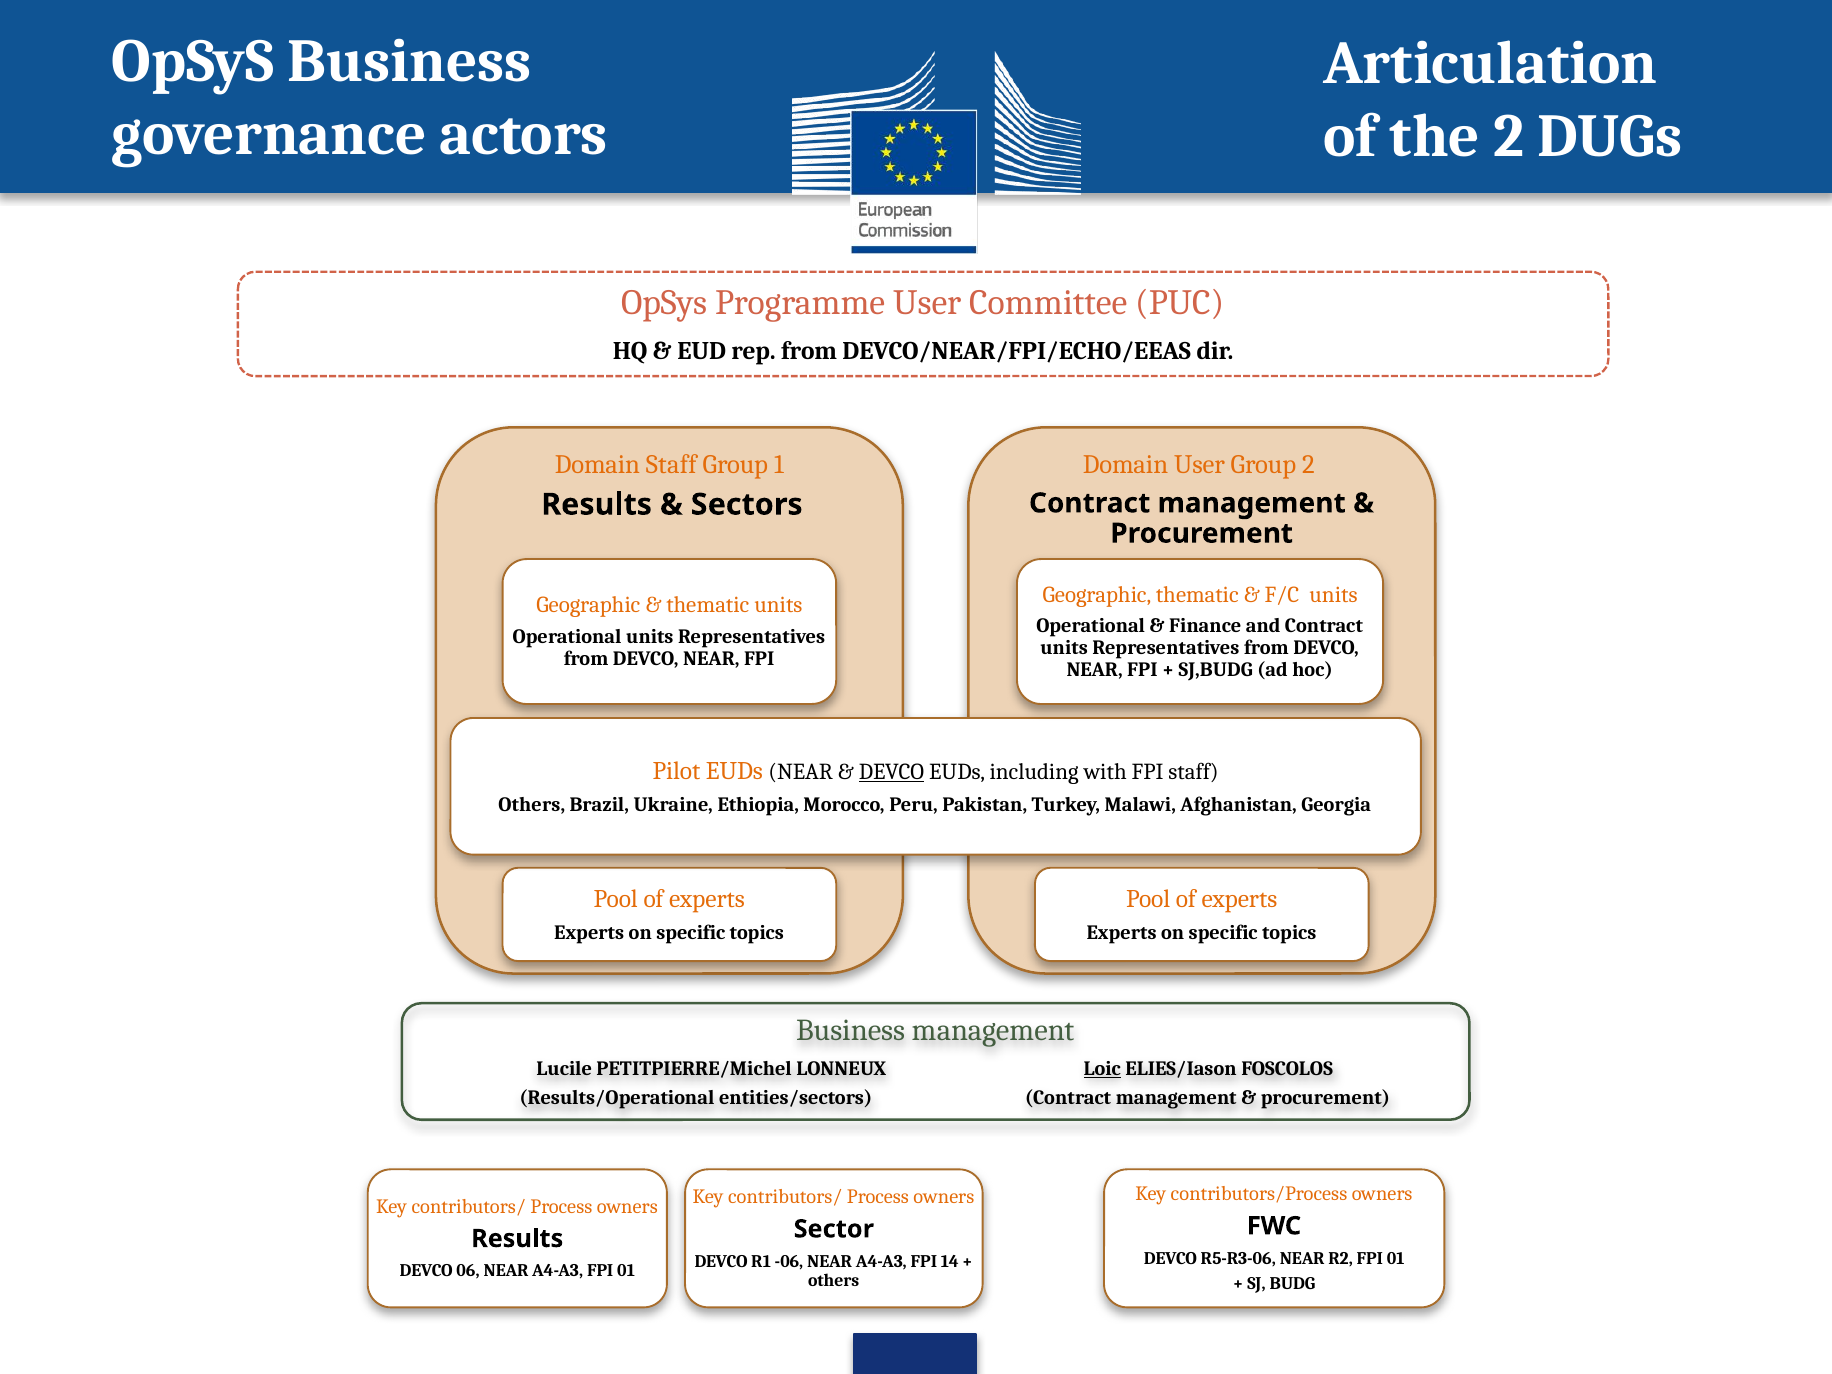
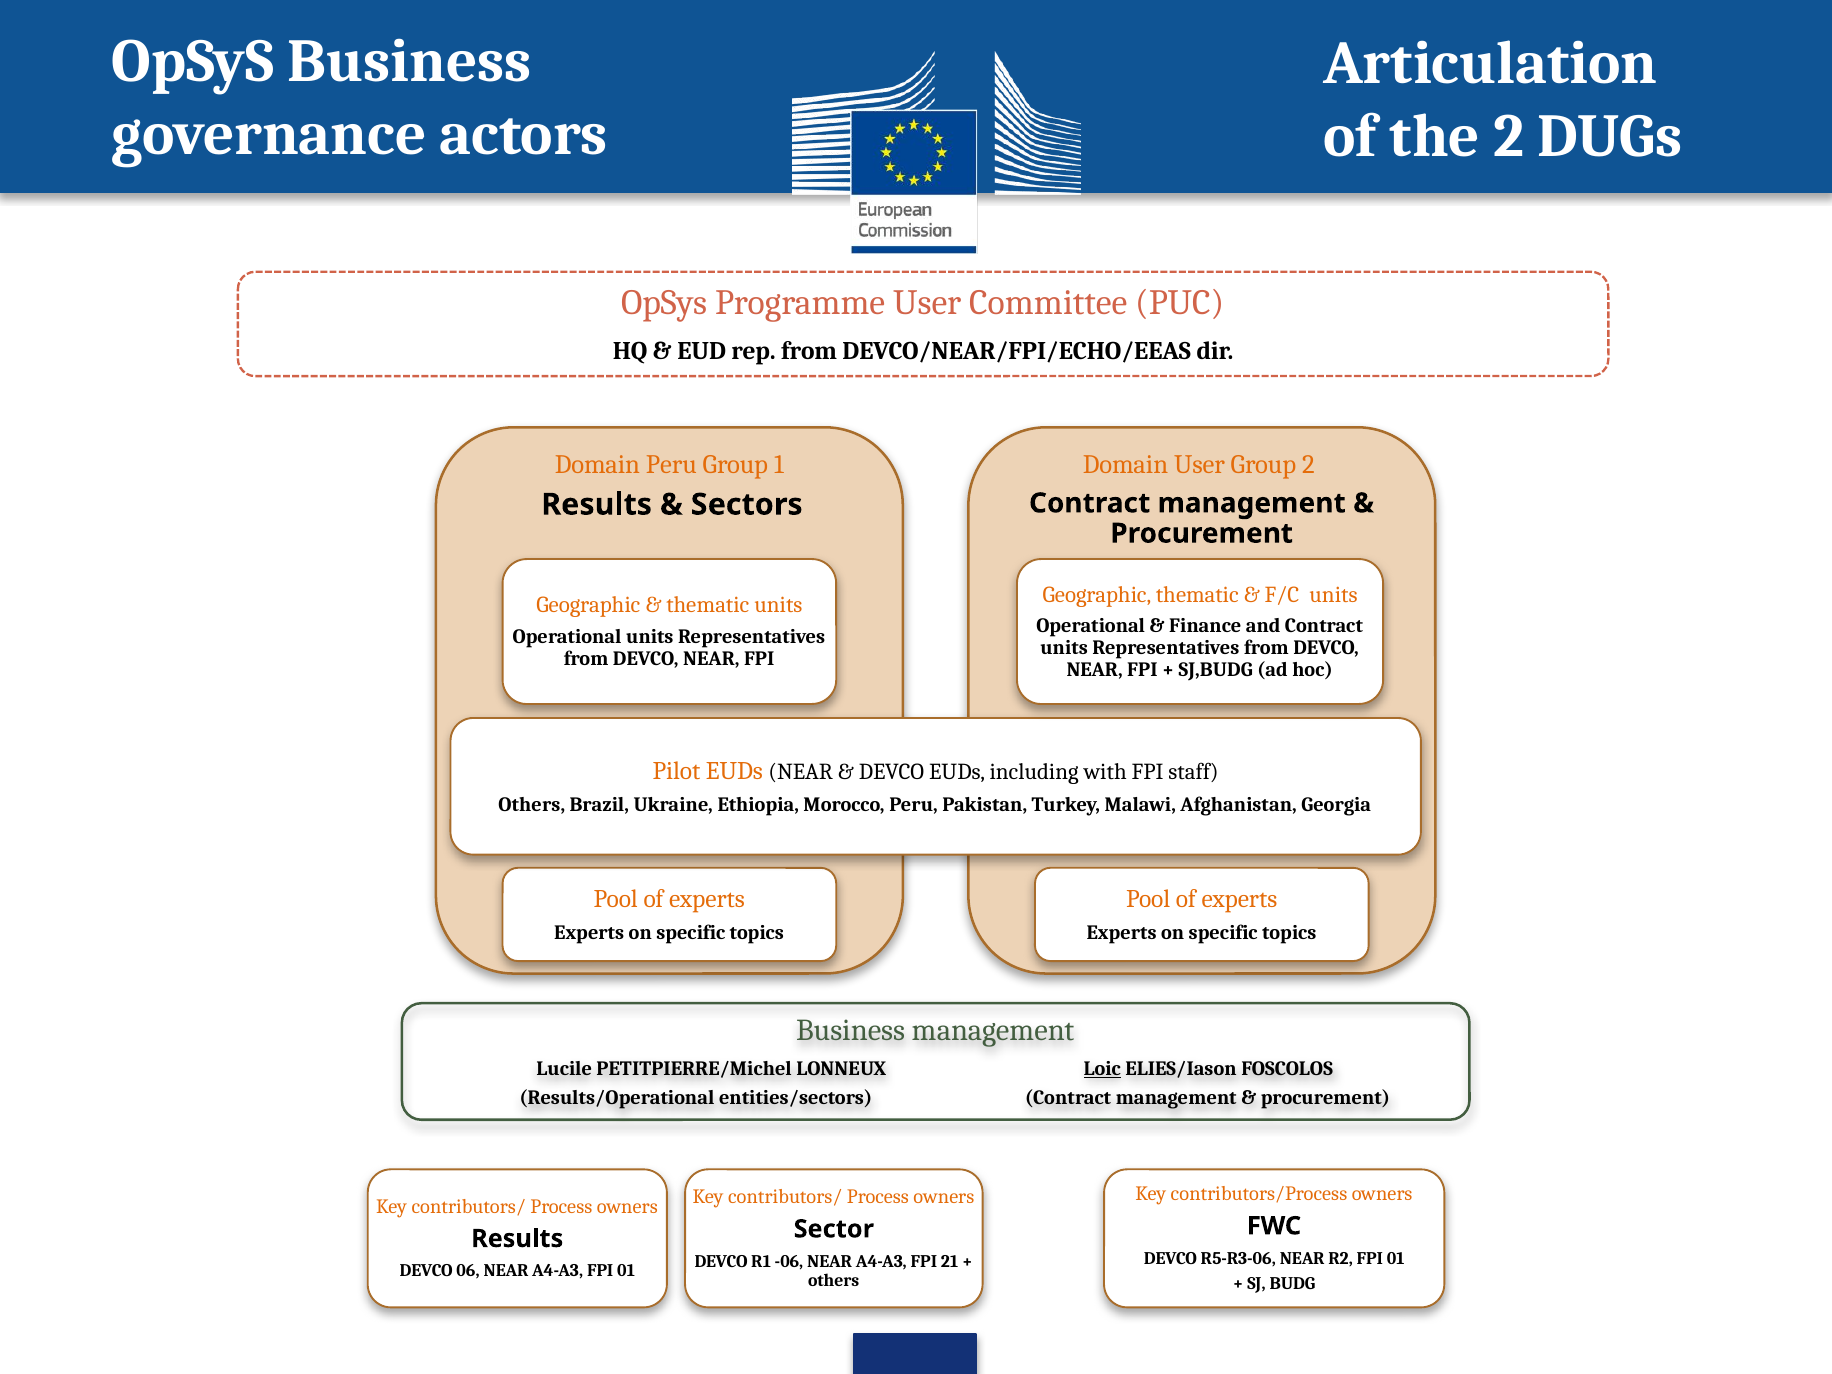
Domain Staff: Staff -> Peru
DEVCO at (892, 772) underline: present -> none
14: 14 -> 21
